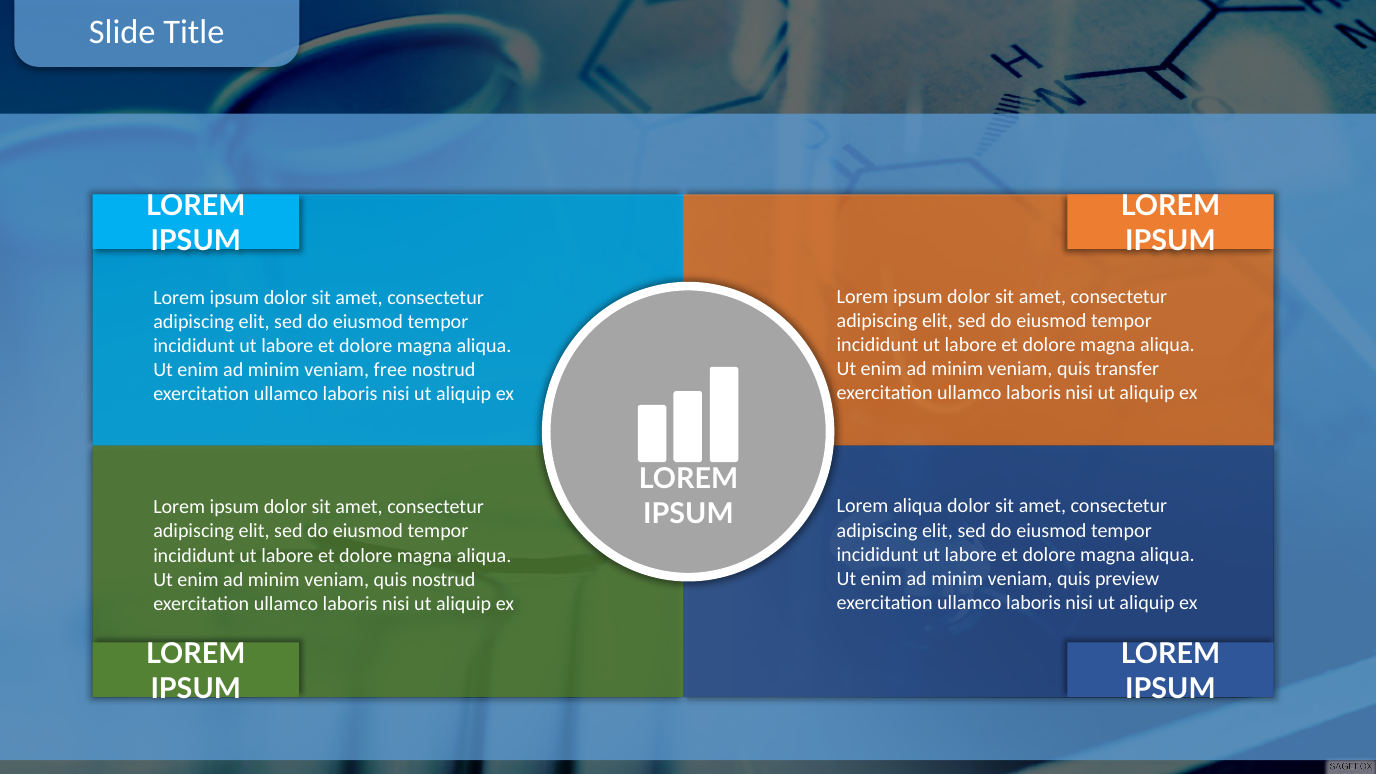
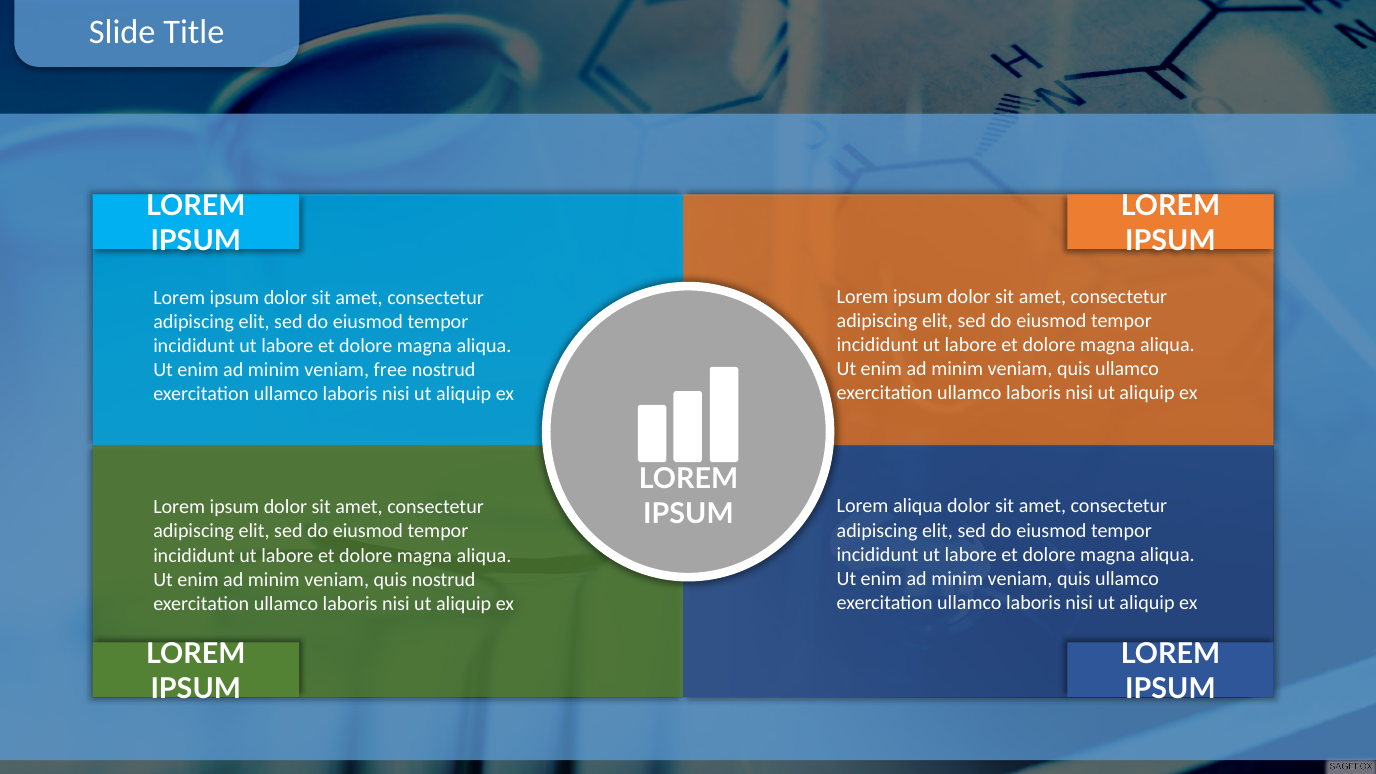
transfer at (1127, 369): transfer -> ullamco
preview at (1127, 579): preview -> ullamco
